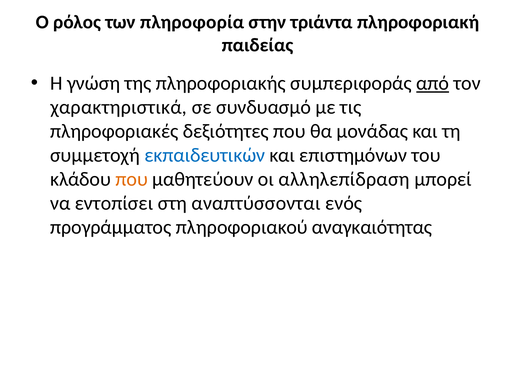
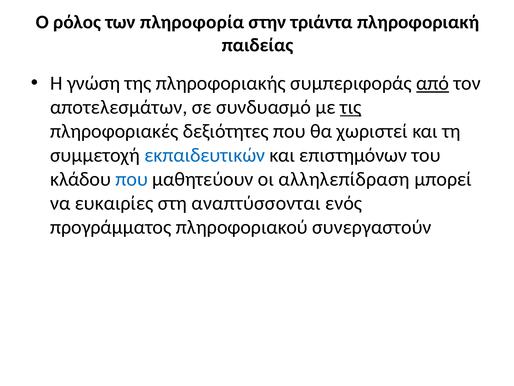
χαρακτηριστικά: χαρακτηριστικά -> αποτελεσμάτων
τις underline: none -> present
μονάδας: μονάδας -> χωριστεί
που at (132, 179) colour: orange -> blue
εντοπίσει: εντοπίσει -> ευκαιρίες
αναγκαιότητας: αναγκαιότητας -> συνεργαστούν
